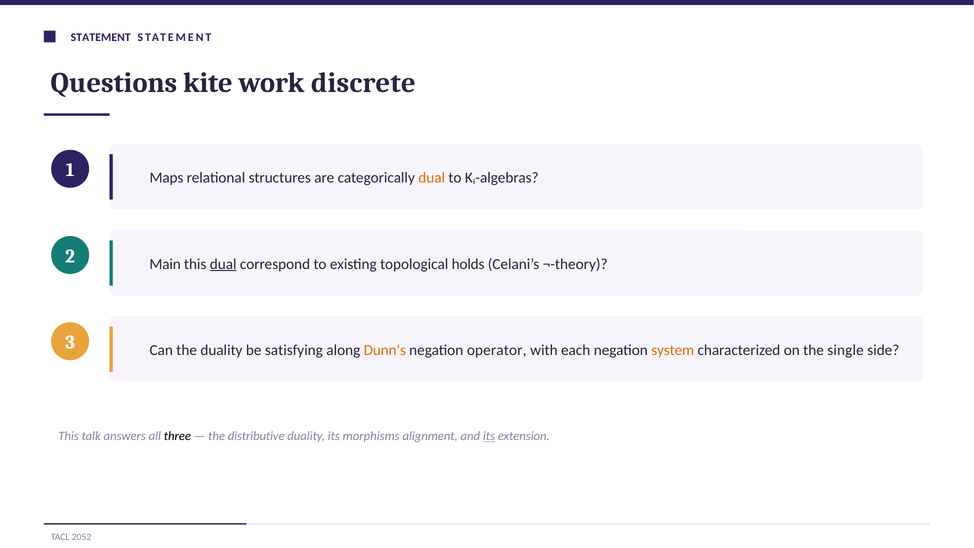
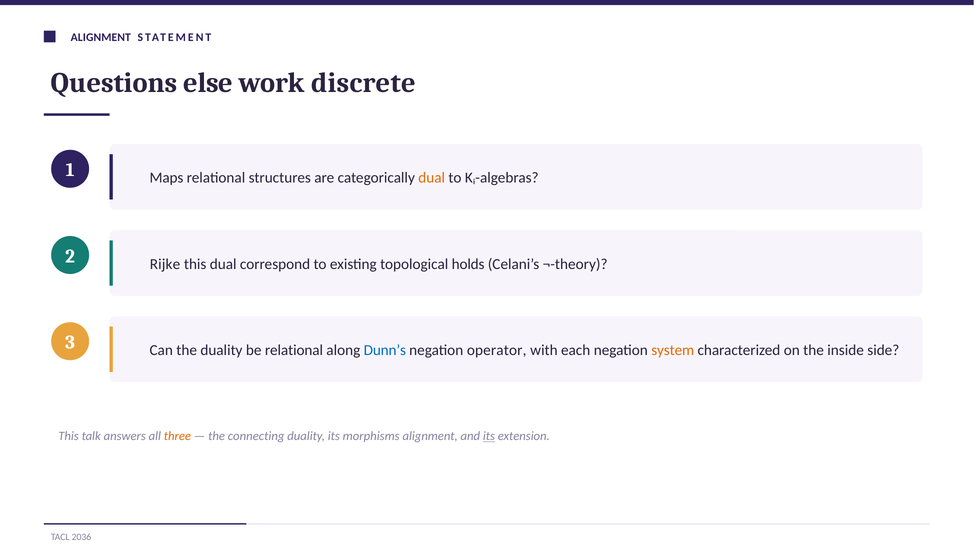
STATEMENT at (101, 37): STATEMENT -> ALIGNMENT
kite: kite -> else
Main: Main -> Rijke
dual at (223, 264) underline: present -> none
be satisfying: satisfying -> relational
Dunn’s colour: orange -> blue
single: single -> inside
three colour: black -> orange
distributive: distributive -> connecting
2052: 2052 -> 2036
